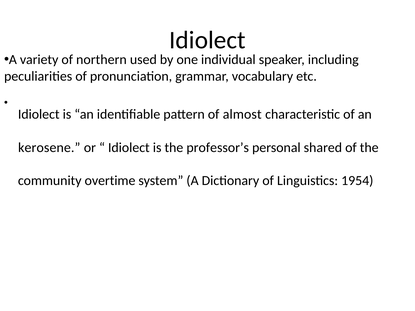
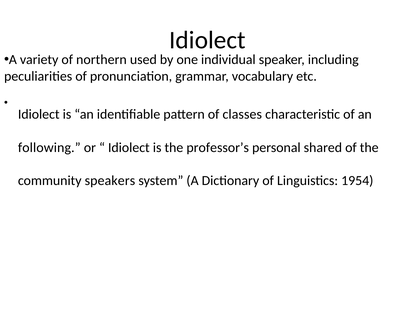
almost: almost -> classes
kerosene: kerosene -> following
overtime: overtime -> speakers
